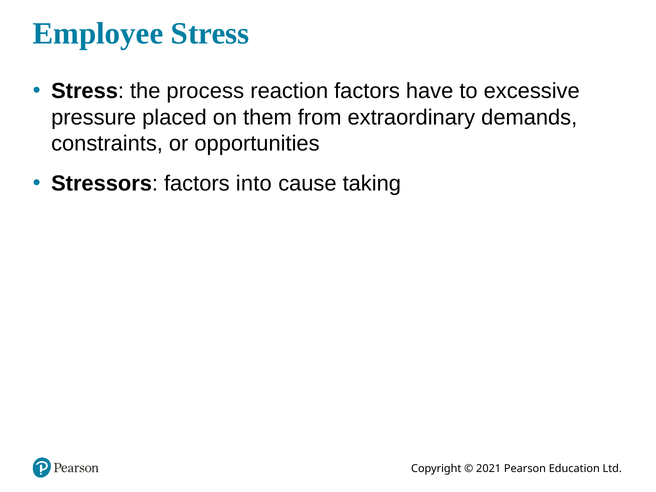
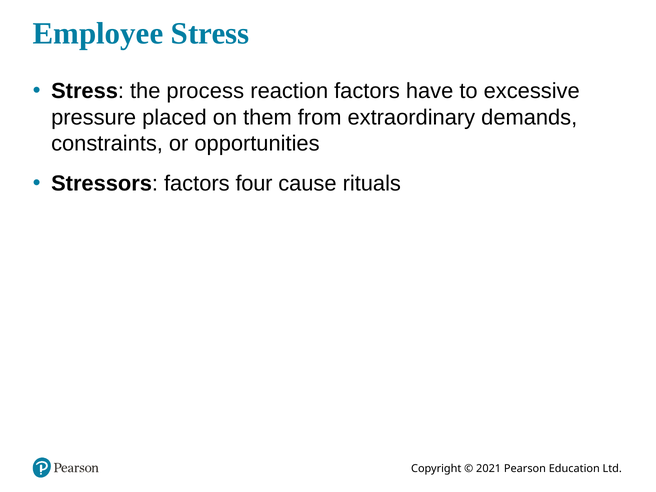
into: into -> four
taking: taking -> rituals
